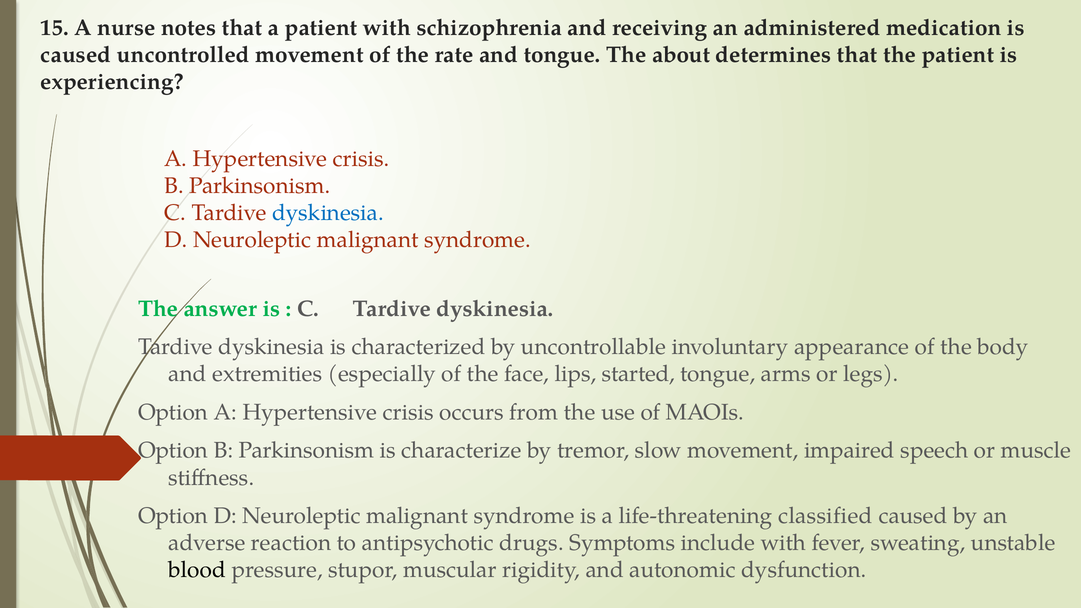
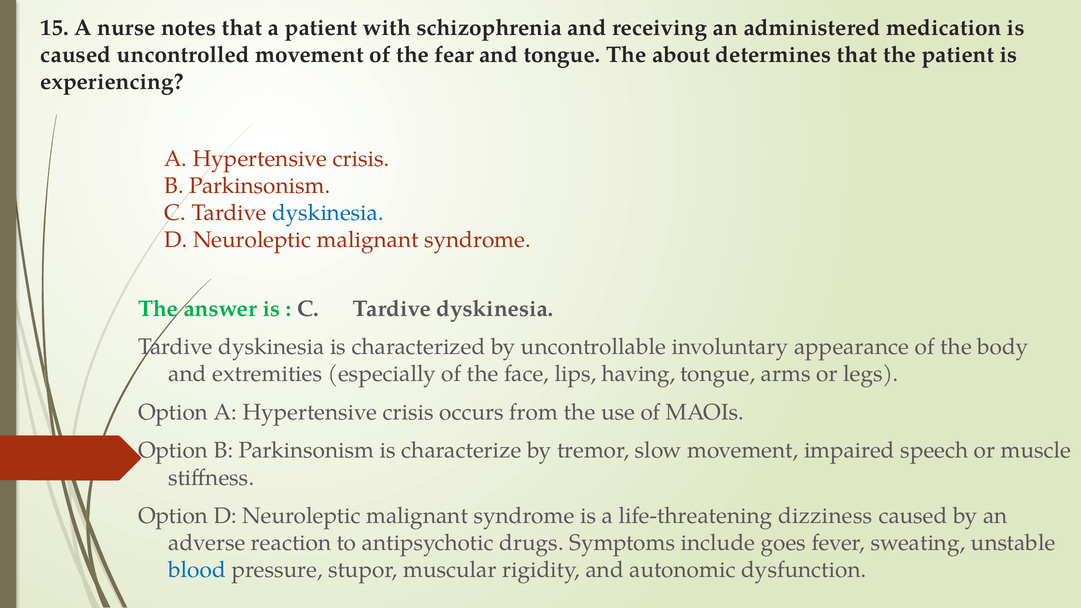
rate: rate -> fear
started: started -> having
classified: classified -> dizziness
include with: with -> goes
blood colour: black -> blue
